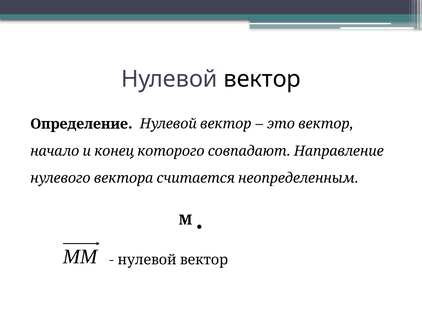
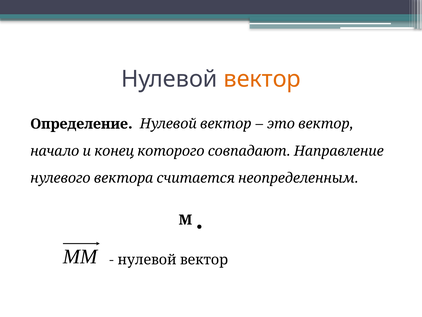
вектор colour: black -> orange
